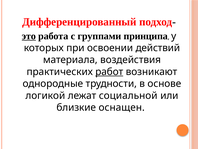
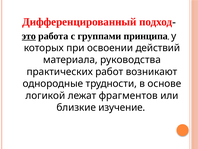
воздействия: воздействия -> руководства
работ underline: present -> none
социальной: социальной -> фрагментов
оснащен: оснащен -> изучение
